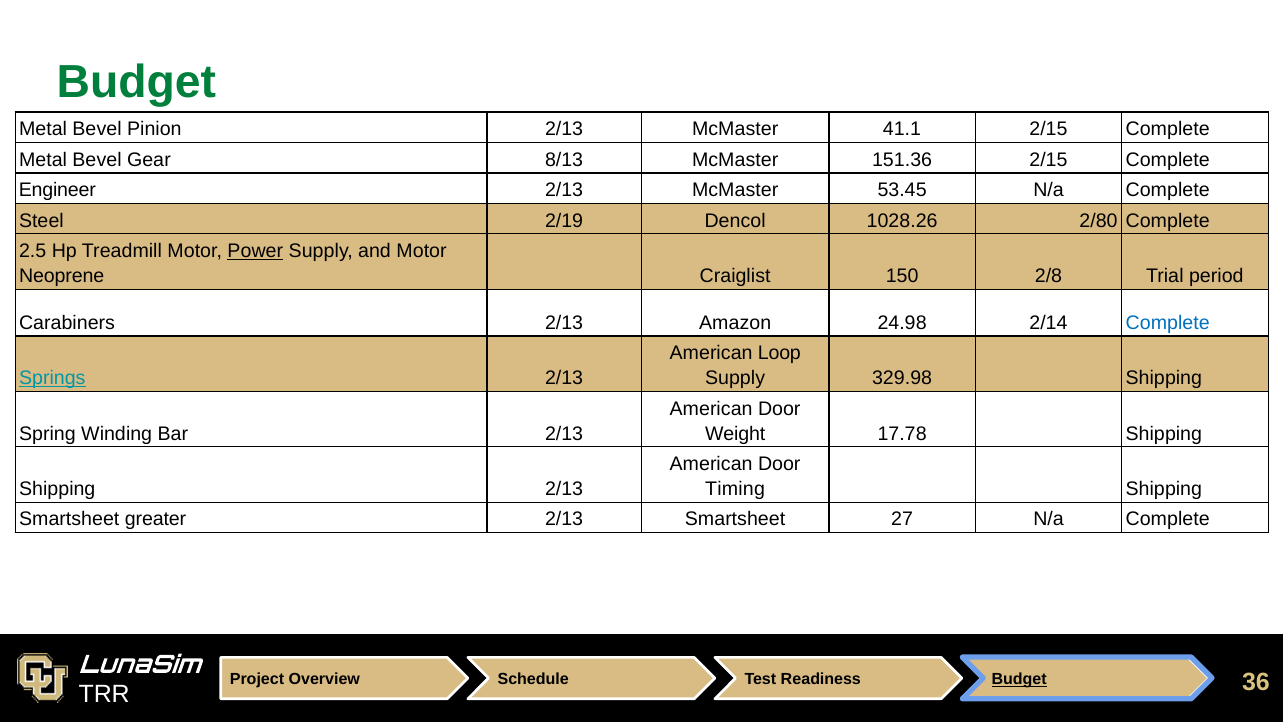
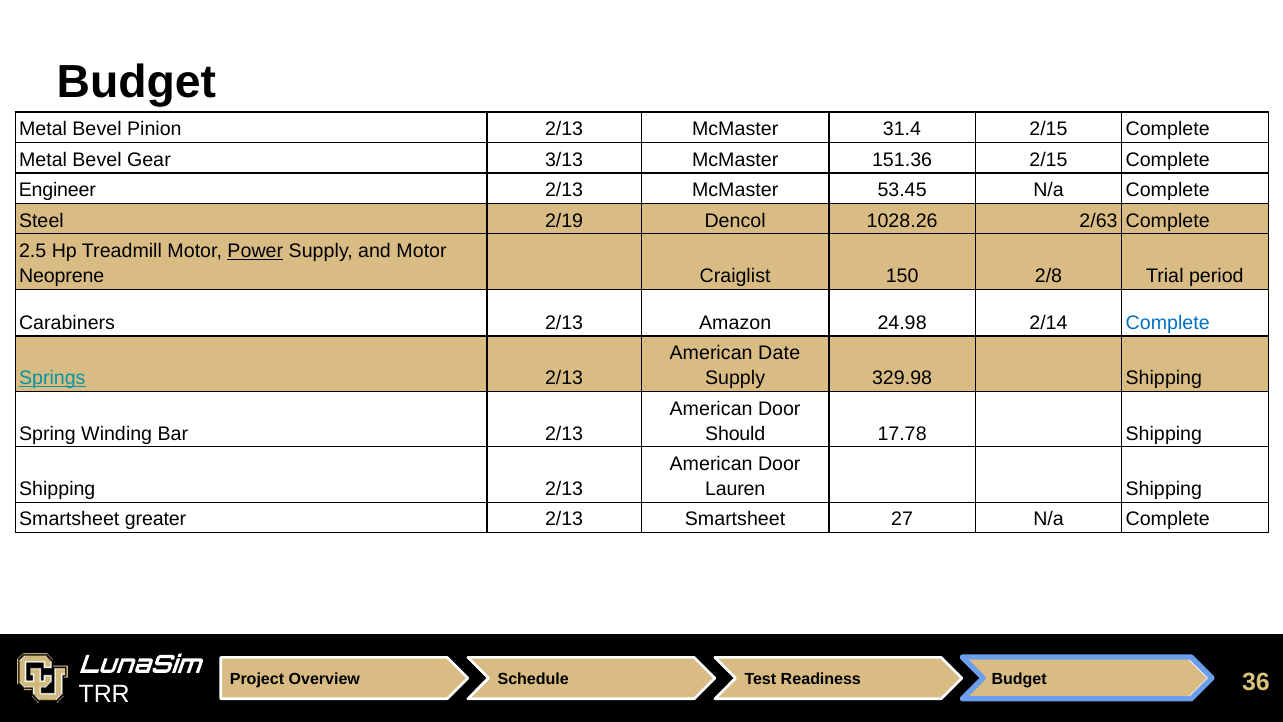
Budget at (136, 82) colour: green -> black
41.1: 41.1 -> 31.4
8/13: 8/13 -> 3/13
2/80: 2/80 -> 2/63
Loop: Loop -> Date
Weight: Weight -> Should
Timing: Timing -> Lauren
Budget at (1019, 679) underline: present -> none
